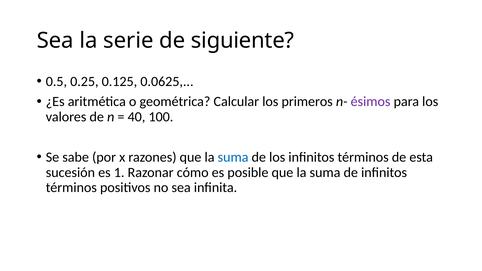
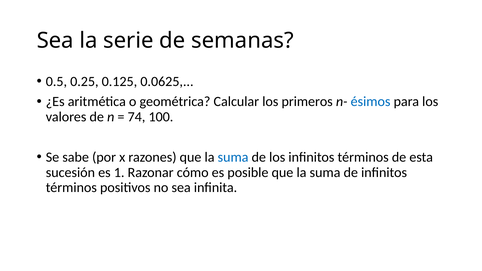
siguiente: siguiente -> semanas
ésimos colour: purple -> blue
40: 40 -> 74
